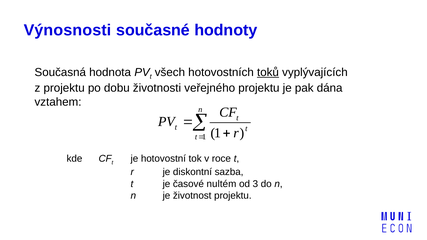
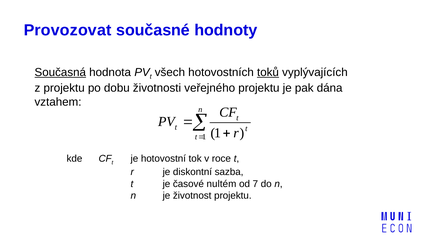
Výnosnosti: Výnosnosti -> Provozovat
Současná underline: none -> present
3: 3 -> 7
